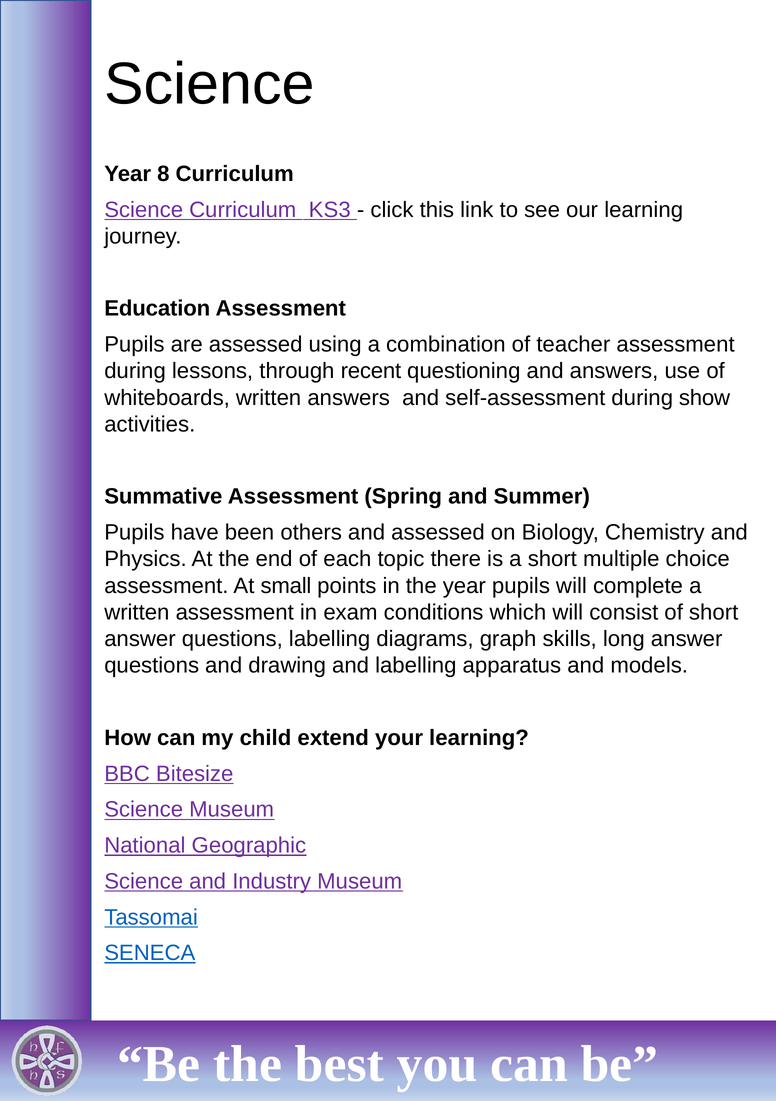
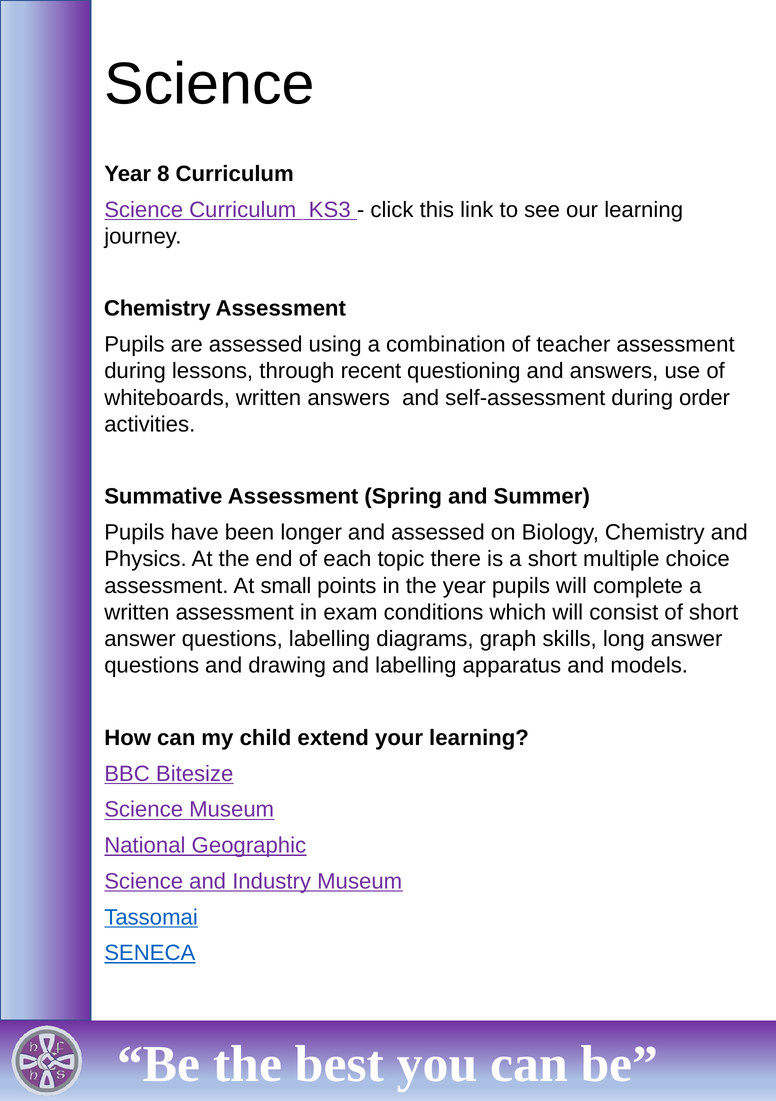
Education at (157, 309): Education -> Chemistry
show: show -> order
others: others -> longer
